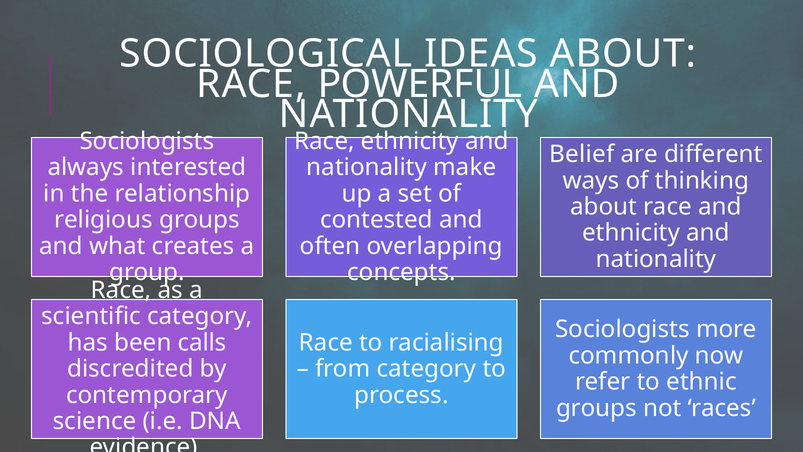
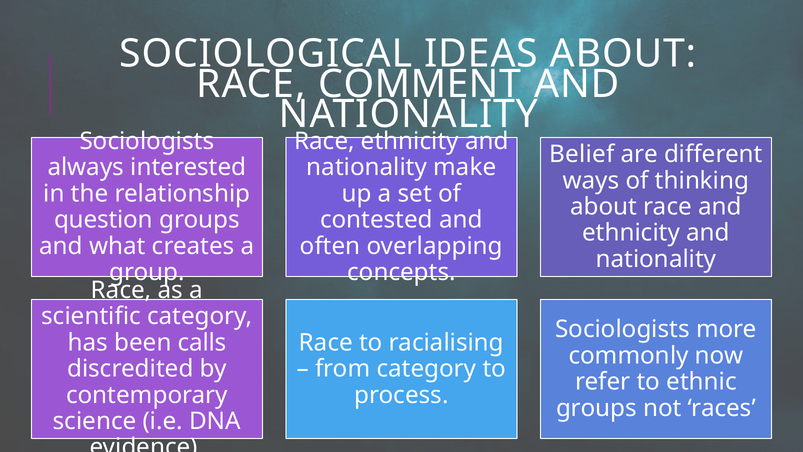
POWERFUL: POWERFUL -> COMMENT
religious: religious -> question
